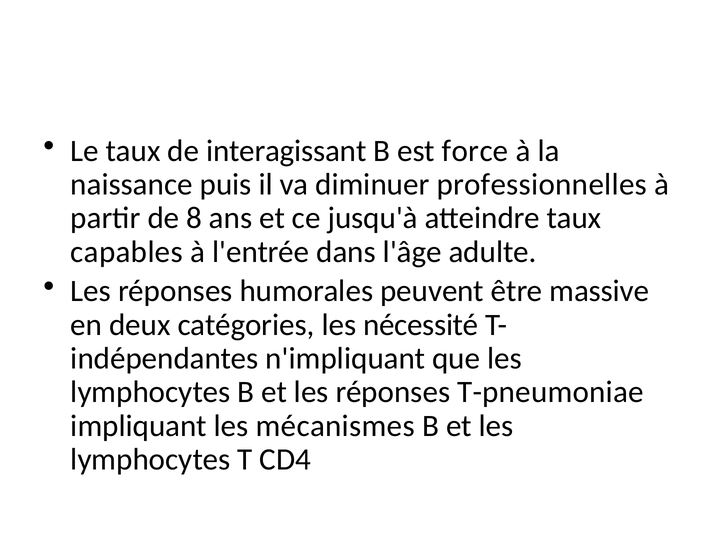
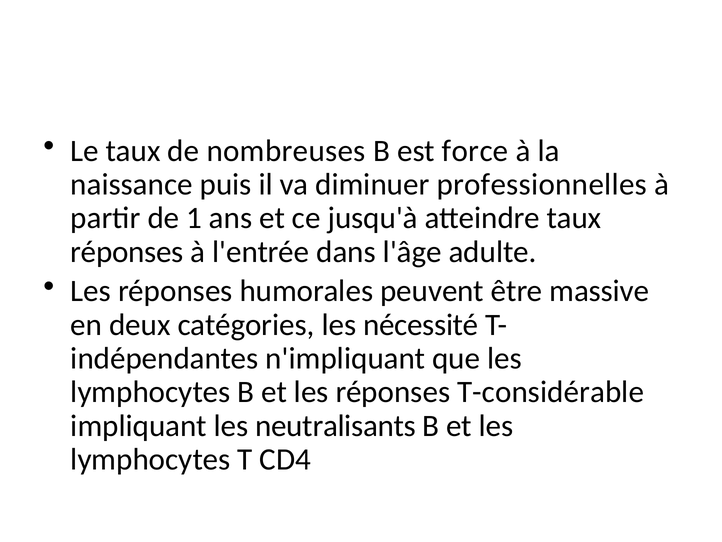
interagissant: interagissant -> nombreuses
8: 8 -> 1
capables at (127, 252): capables -> réponses
T-pneumoniae: T-pneumoniae -> T-considérable
mécanismes: mécanismes -> neutralisants
